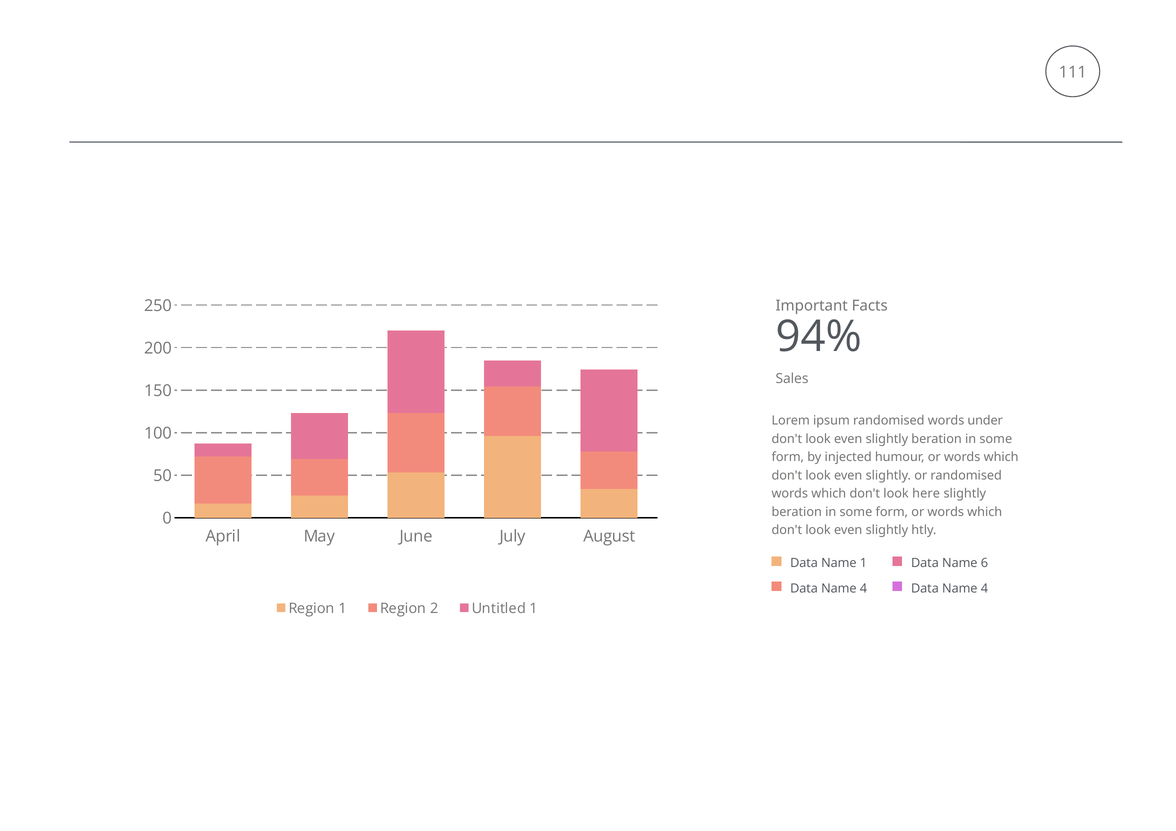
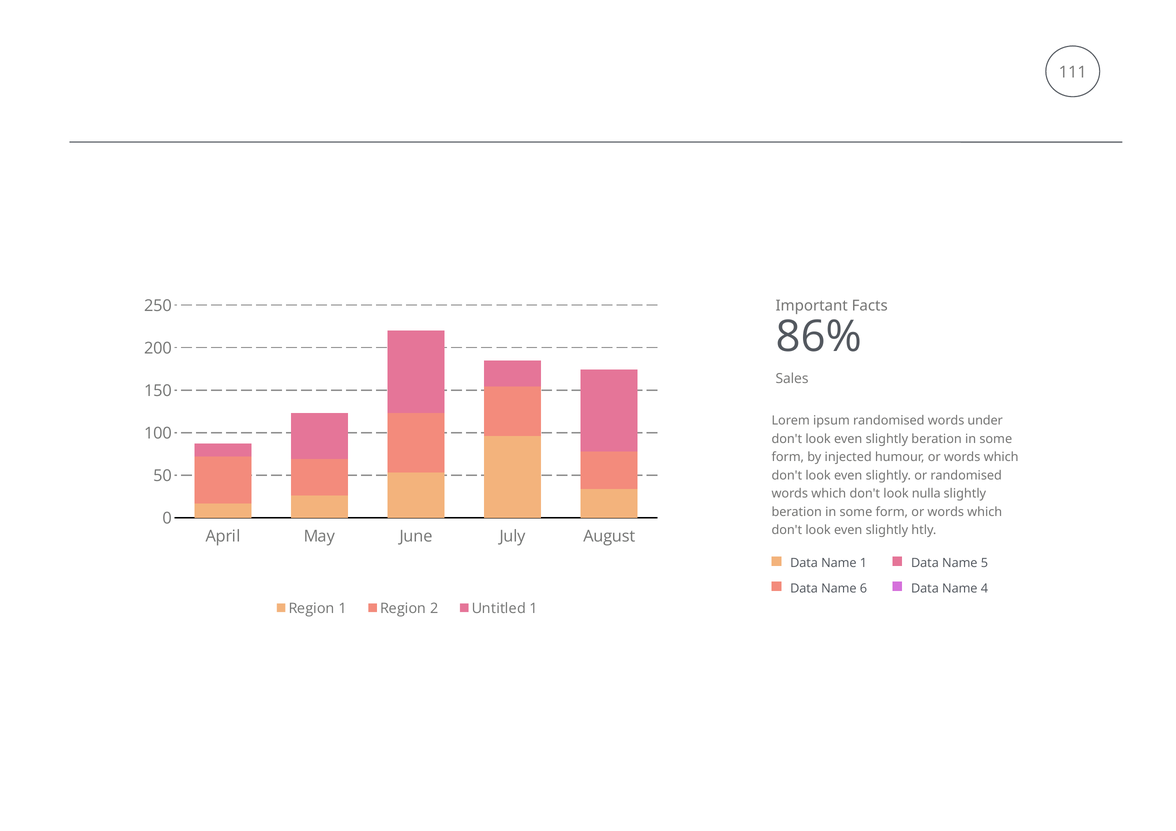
94%: 94% -> 86%
here: here -> nulla
6: 6 -> 5
4 at (863, 589): 4 -> 6
